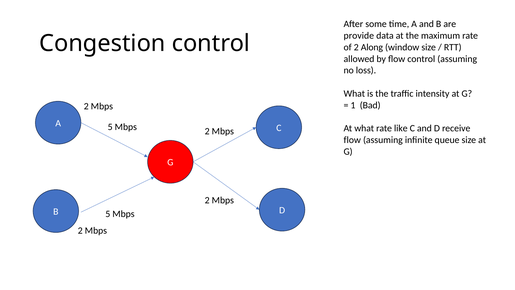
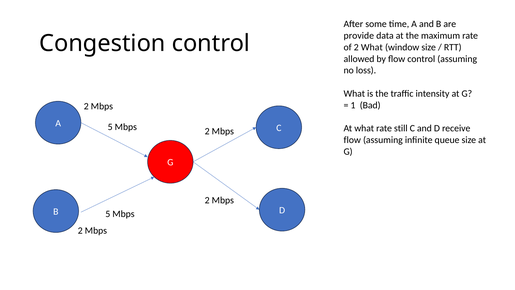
2 Along: Along -> What
like: like -> still
